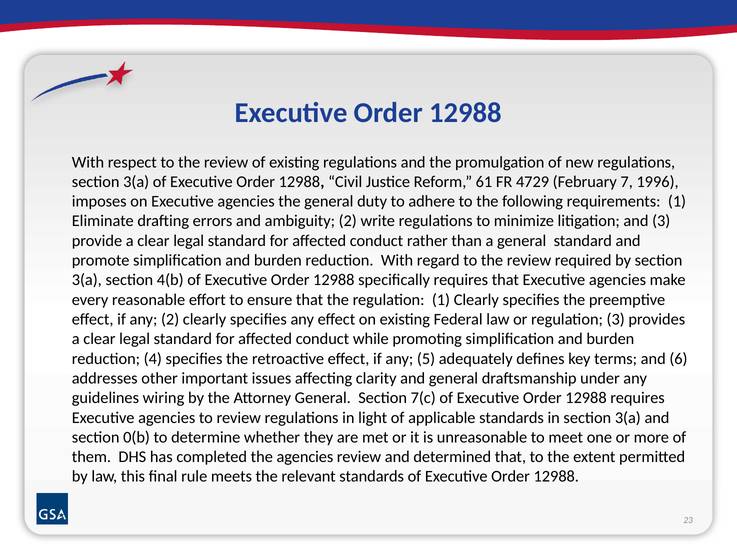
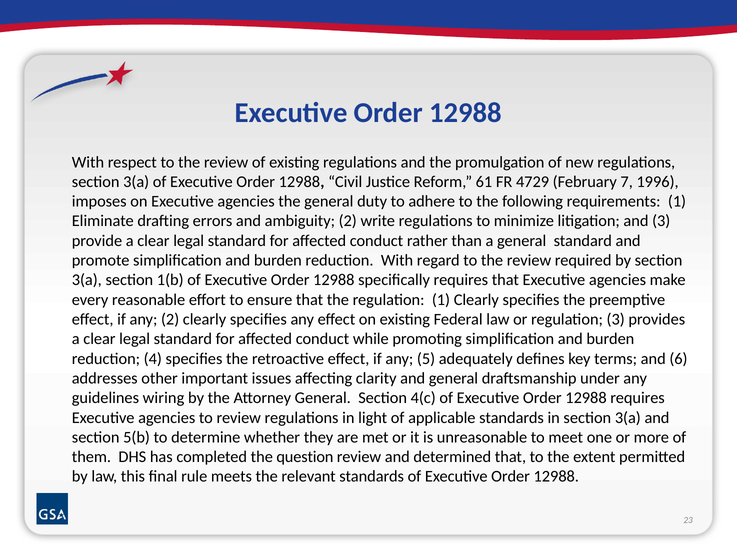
4(b: 4(b -> 1(b
7(c: 7(c -> 4(c
0(b: 0(b -> 5(b
the agencies: agencies -> question
